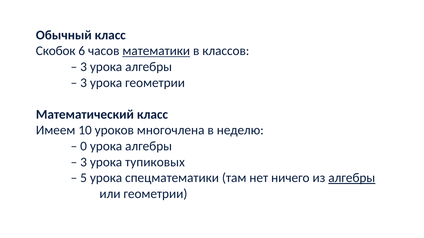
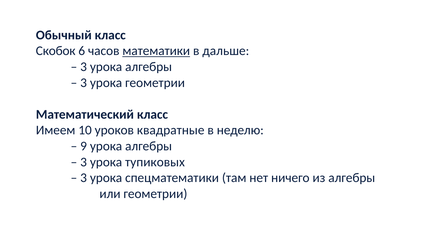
классов: классов -> дальше
многочлена: многочлена -> квадратные
0: 0 -> 9
5 at (84, 178): 5 -> 3
алгебры at (352, 178) underline: present -> none
